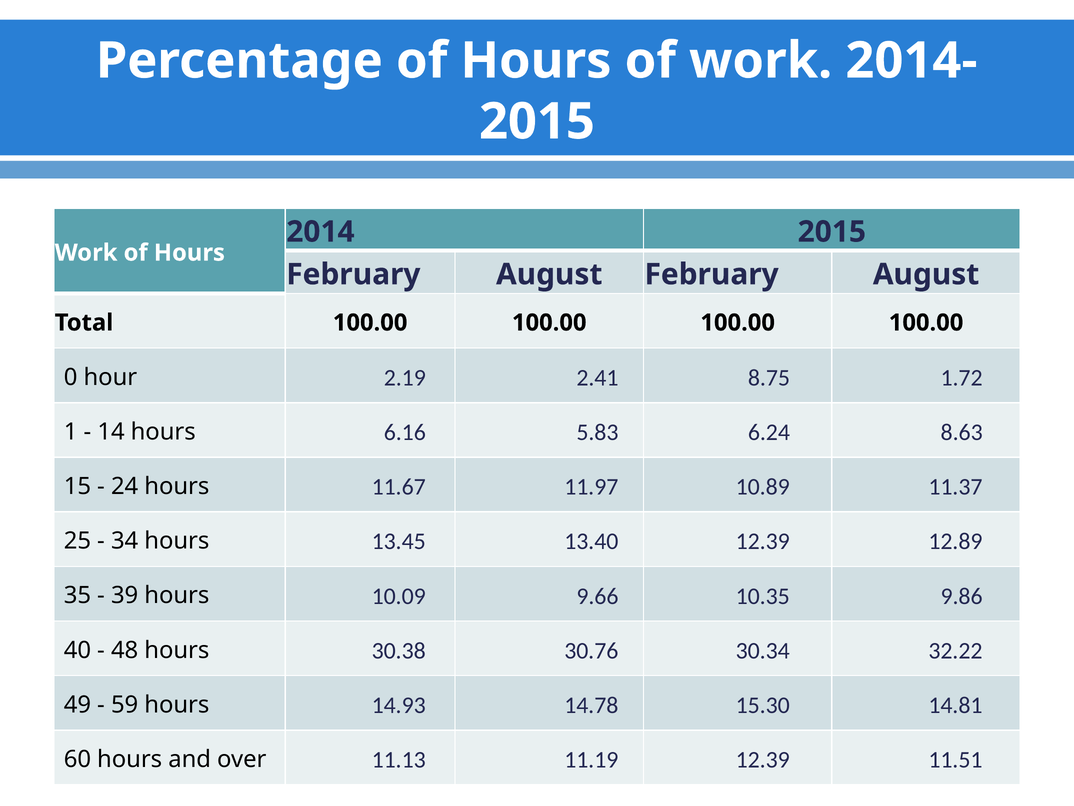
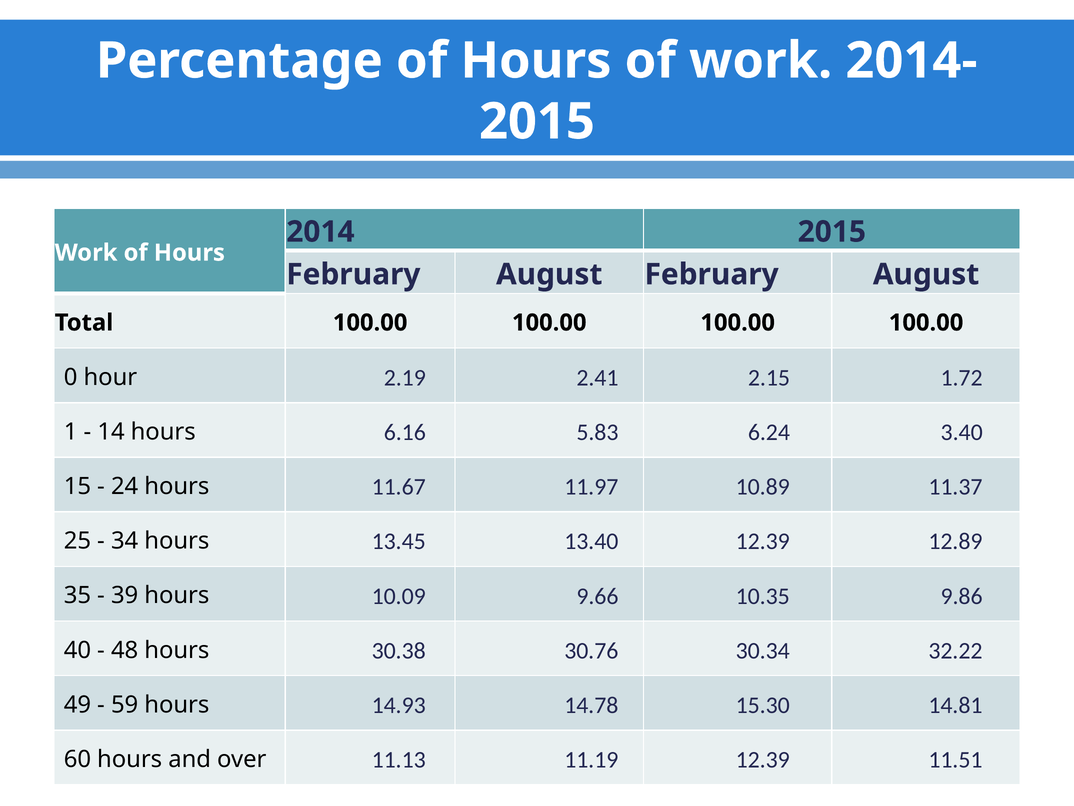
8.75: 8.75 -> 2.15
8.63: 8.63 -> 3.40
